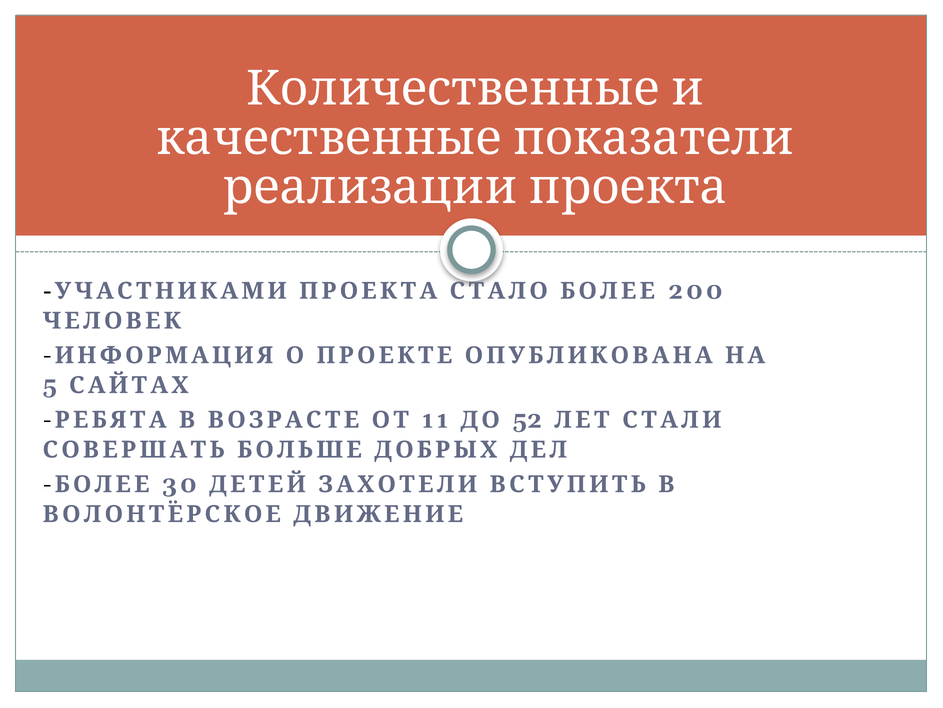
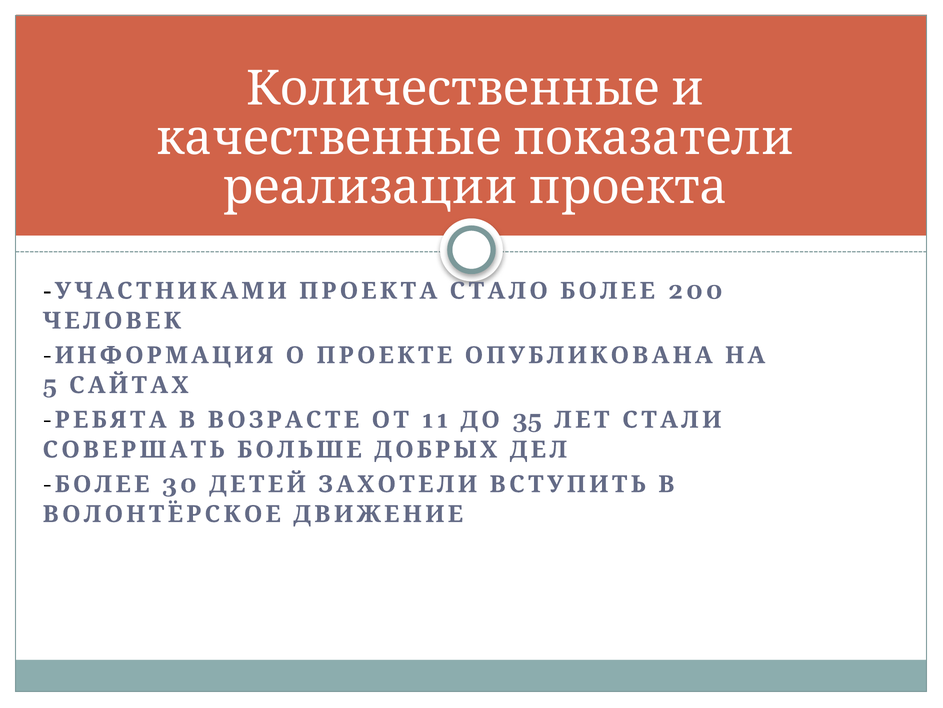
52: 52 -> 35
